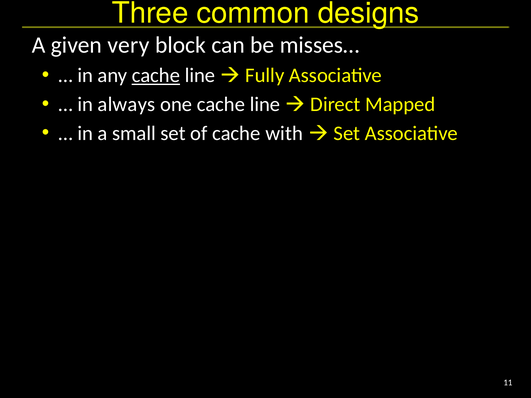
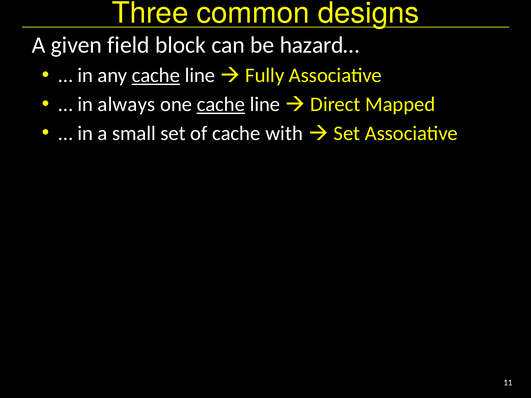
very: very -> field
misses…: misses… -> hazard…
cache at (221, 104) underline: none -> present
